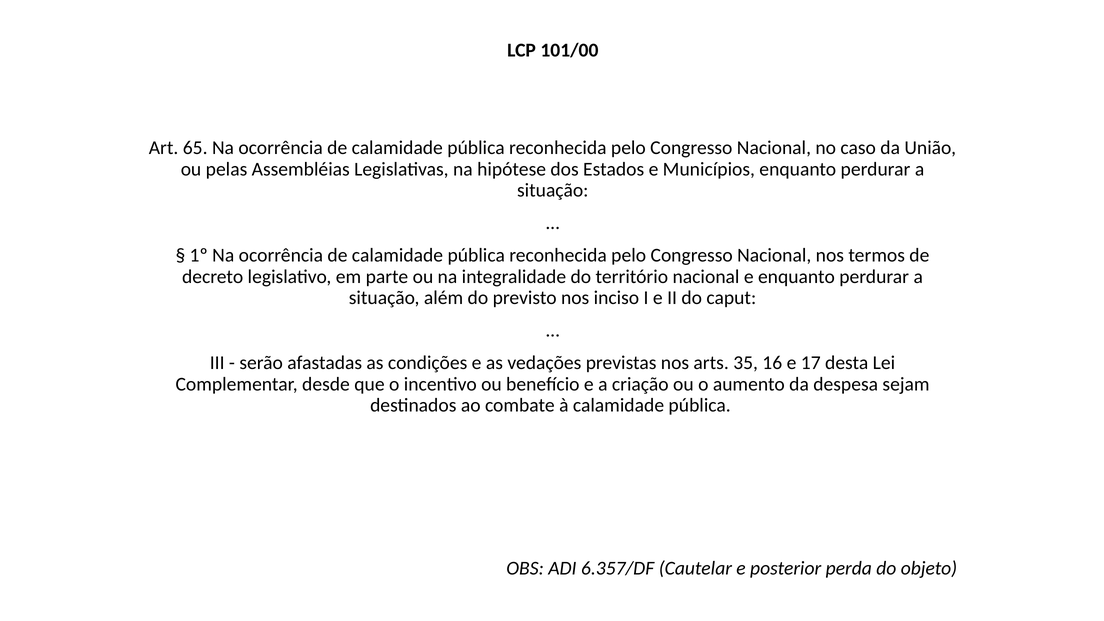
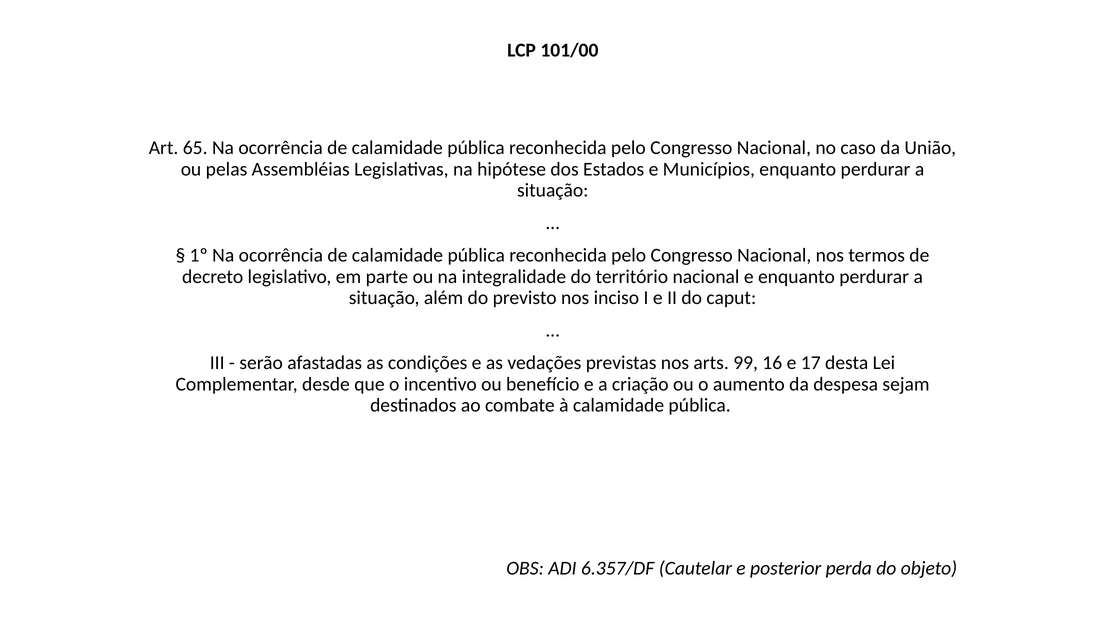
35: 35 -> 99
